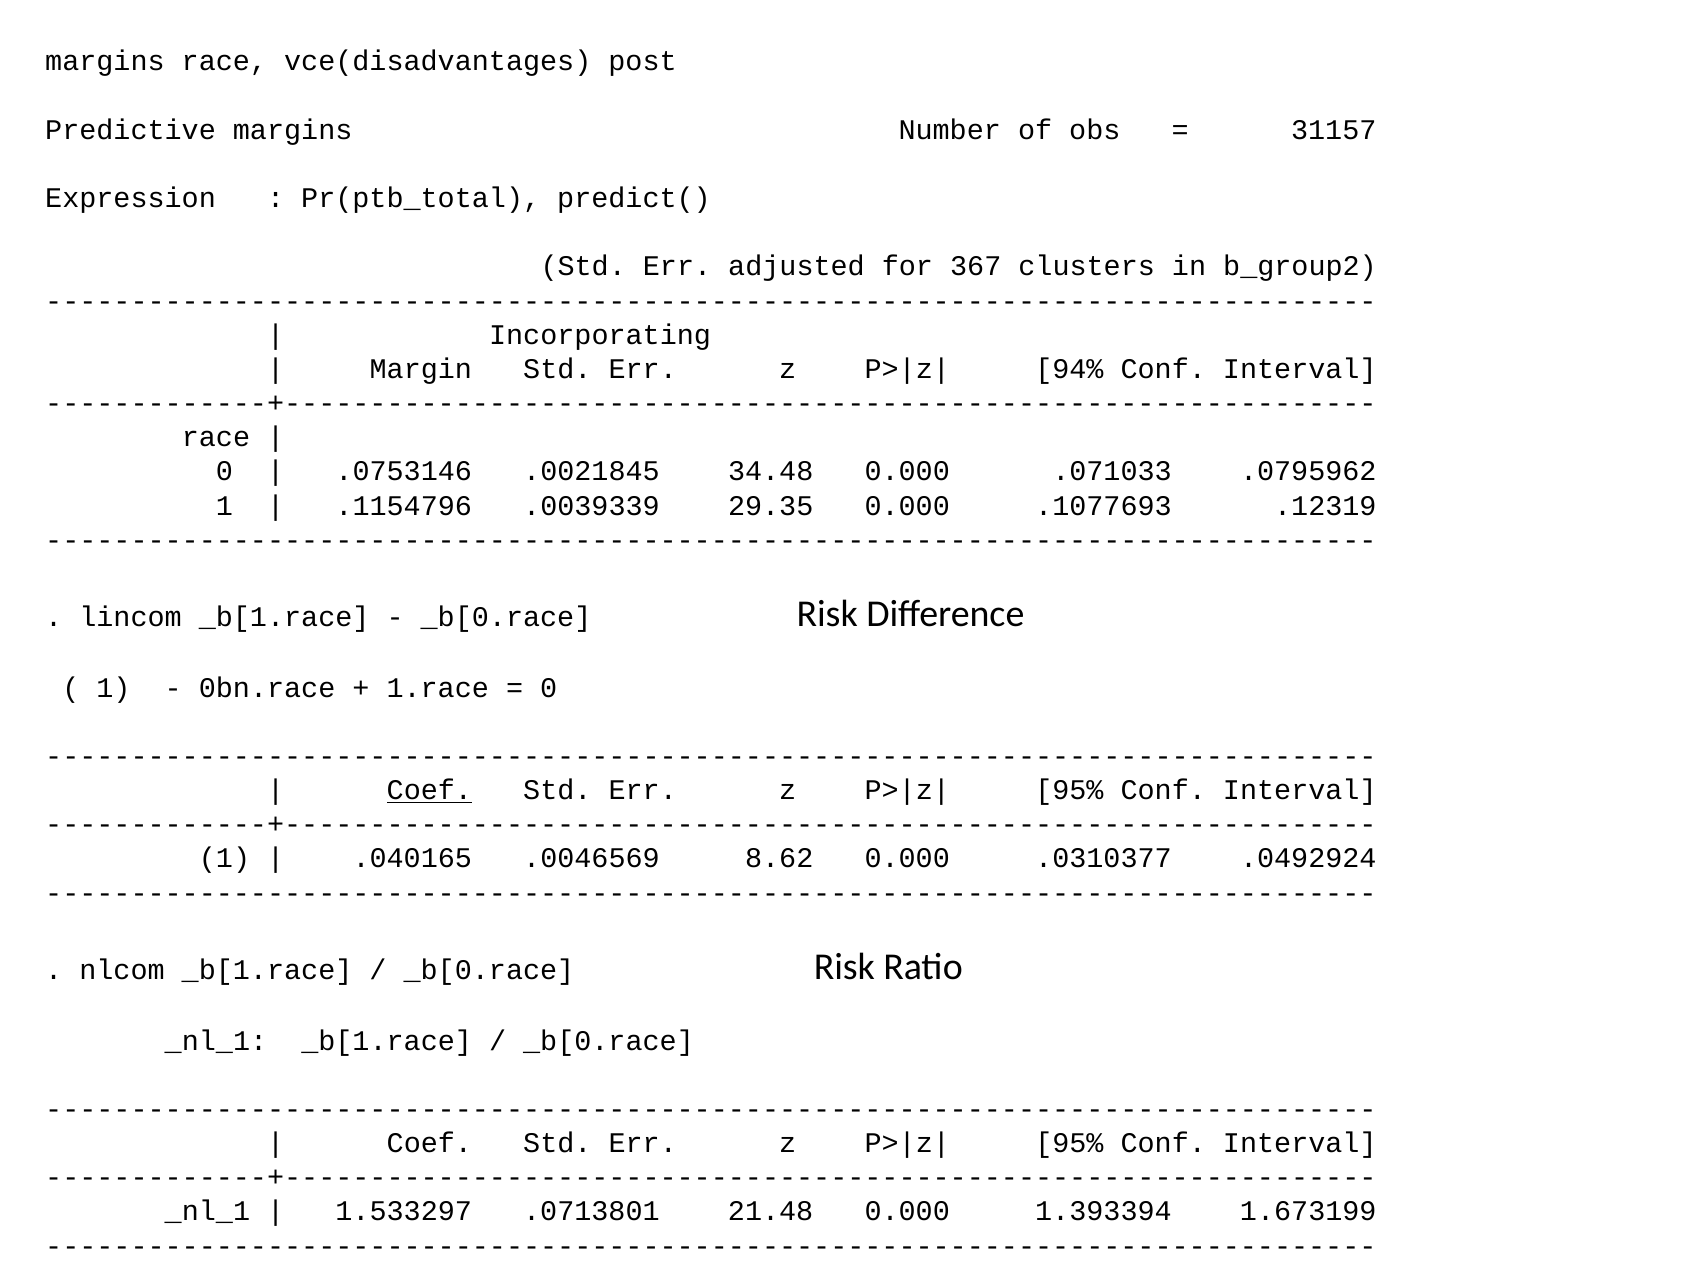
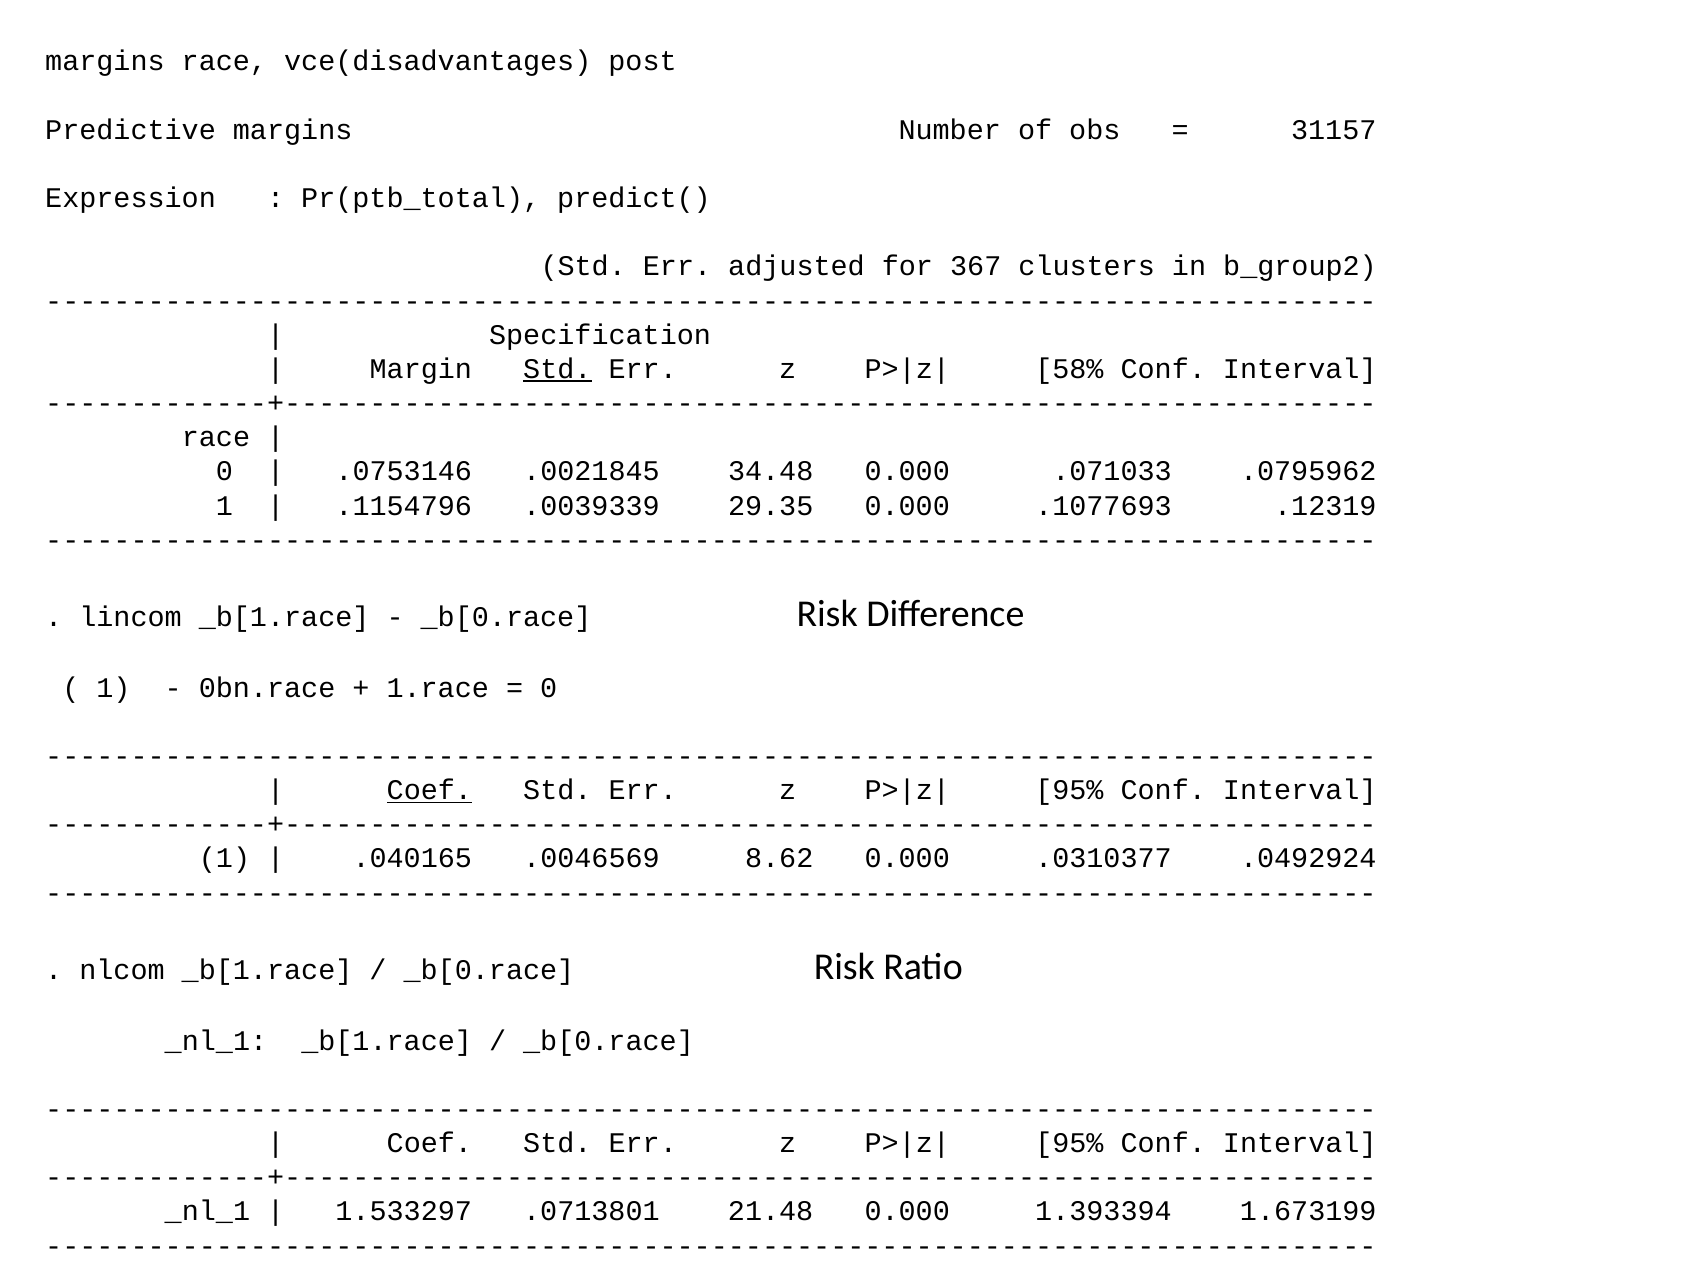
Incorporating: Incorporating -> Specification
Std at (557, 369) underline: none -> present
94%: 94% -> 58%
